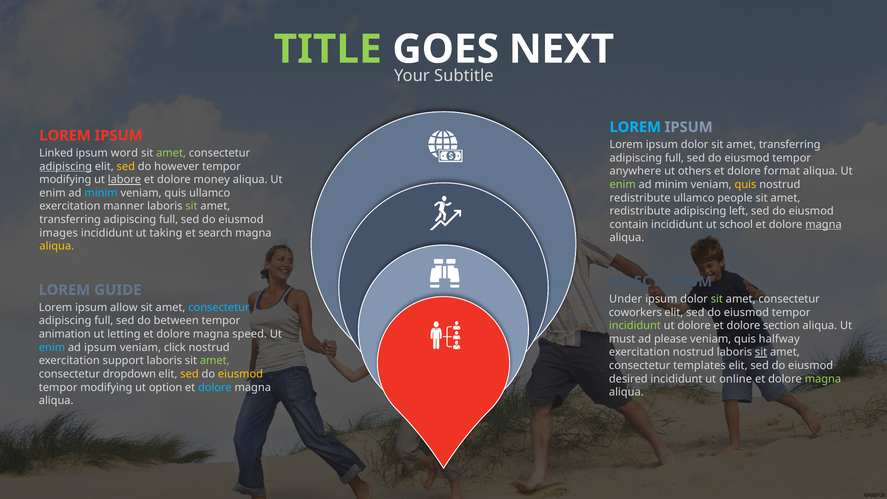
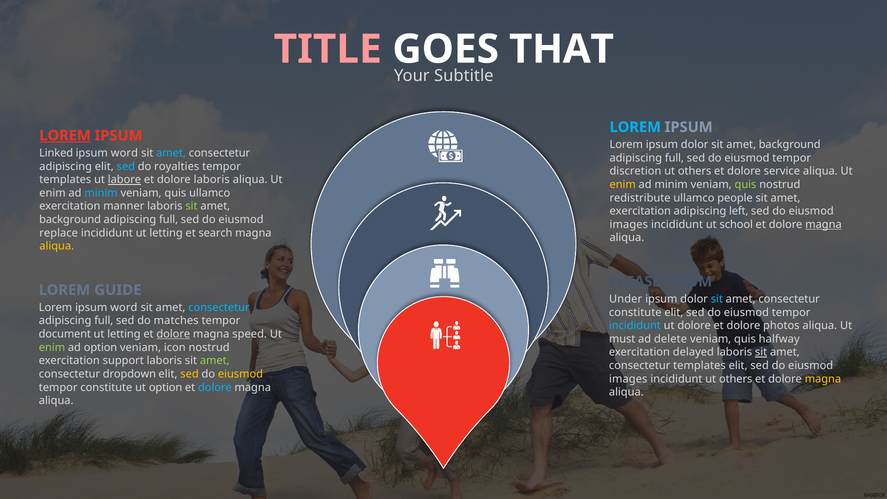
TITLE colour: light green -> pink
NEXT: NEXT -> THAT
LOREM at (65, 136) underline: none -> present
dolor sit amet transferring: transferring -> background
amet at (171, 153) colour: light green -> light blue
adipiscing at (66, 166) underline: present -> none
sed at (126, 166) colour: yellow -> light blue
however: however -> royalties
anywhere: anywhere -> discretion
format: format -> service
modifying at (65, 180): modifying -> templates
dolore money: money -> laboris
enim at (623, 185) colour: light green -> yellow
quis at (745, 185) colour: yellow -> light green
redistribute at (640, 211): redistribute -> exercitation
transferring at (70, 220): transferring -> background
contain at (629, 224): contain -> images
images: images -> replace
incididunt ut taking: taking -> letting
SELECT: SELECT -> PLEASE
sit at (717, 299) colour: light green -> light blue
Lorem ipsum allow: allow -> word
coworkers at (635, 312): coworkers -> constitute
between: between -> matches
incididunt at (635, 326) colour: light green -> light blue
section: section -> photos
animation: animation -> document
dolore at (173, 334) underline: none -> present
please: please -> delete
enim at (52, 347) colour: light blue -> light green
ad ipsum: ipsum -> option
click: click -> icon
exercitation nostrud: nostrud -> delayed
desired at (628, 379): desired -> images
incididunt ut online: online -> others
magna at (823, 379) colour: light green -> yellow
modifying at (106, 387): modifying -> constitute
